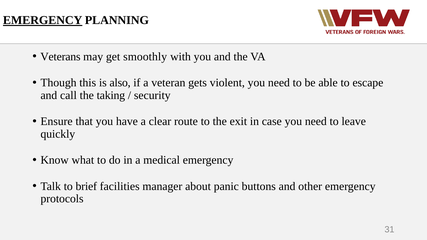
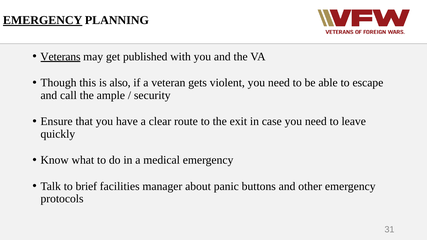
Veterans underline: none -> present
smoothly: smoothly -> published
taking: taking -> ample
